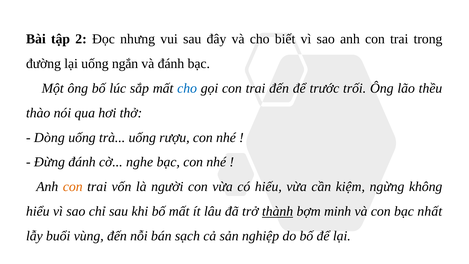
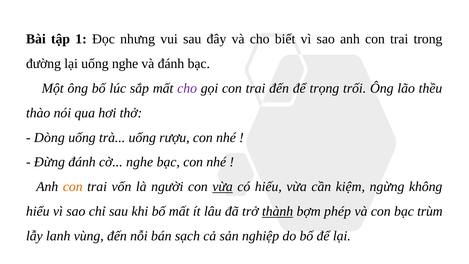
2: 2 -> 1
uống ngắn: ngắn -> nghe
cho at (187, 88) colour: blue -> purple
trước: trước -> trọng
vừa at (223, 187) underline: none -> present
minh: minh -> phép
nhất: nhất -> trùm
buổi: buổi -> lanh
